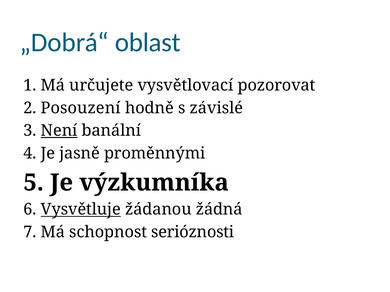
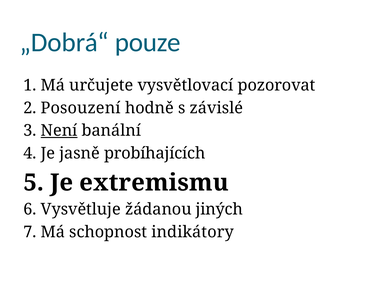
oblast: oblast -> pouze
proměnnými: proměnnými -> probíhajících
výzkumníka: výzkumníka -> extremismu
Vysvětluje underline: present -> none
žádná: žádná -> jiných
serióznosti: serióznosti -> indikátory
